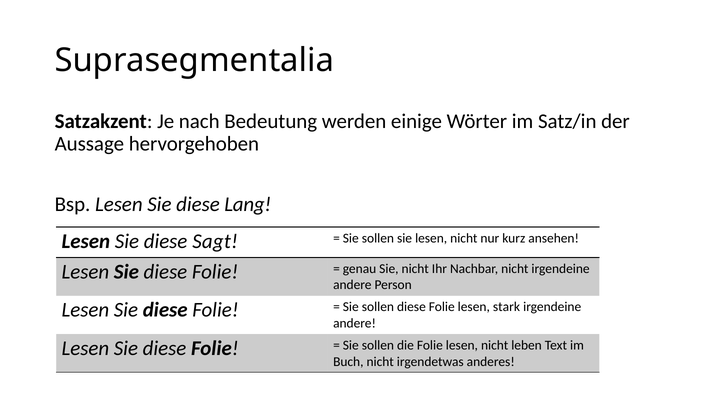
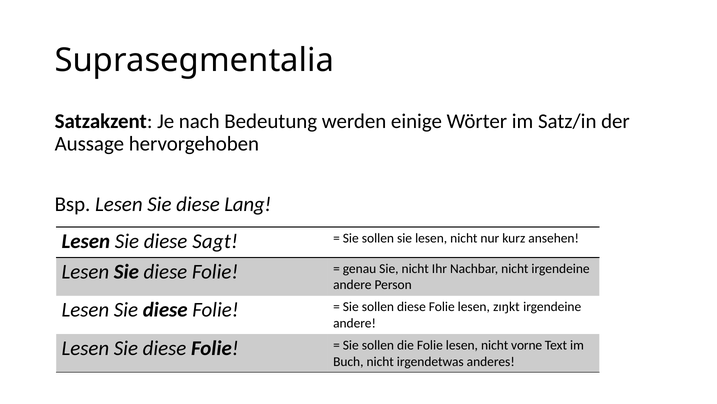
stark: stark -> zɪŋkt
leben: leben -> vorne
